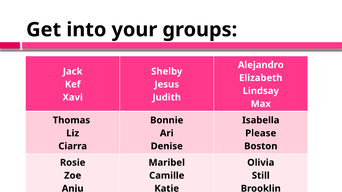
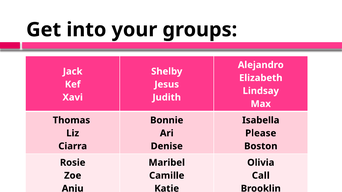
Still: Still -> Call
